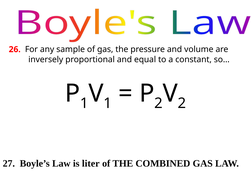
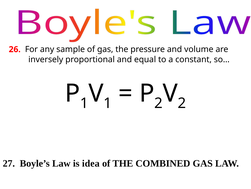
liter: liter -> idea
